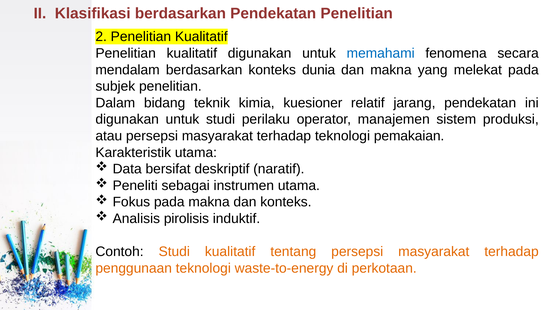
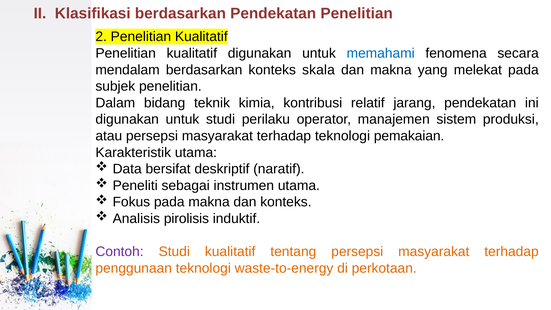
dunia: dunia -> skala
kuesioner: kuesioner -> kontribusi
Contoh colour: black -> purple
